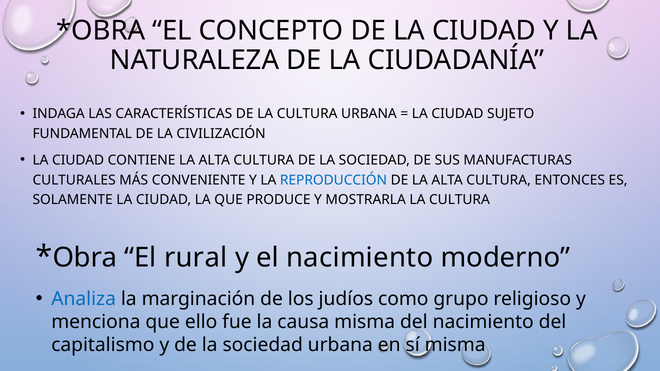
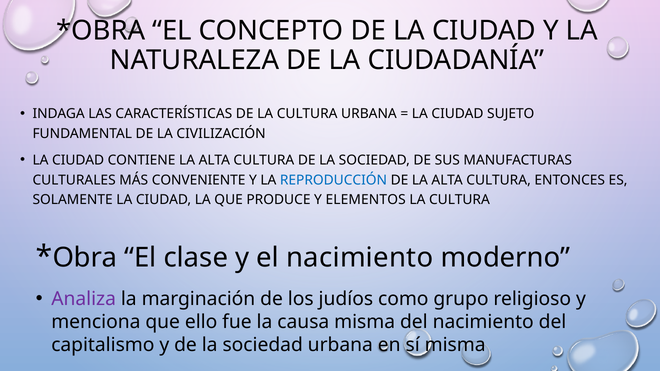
MOSTRARLA: MOSTRARLA -> ELEMENTOS
rural: rural -> clase
Analiza colour: blue -> purple
